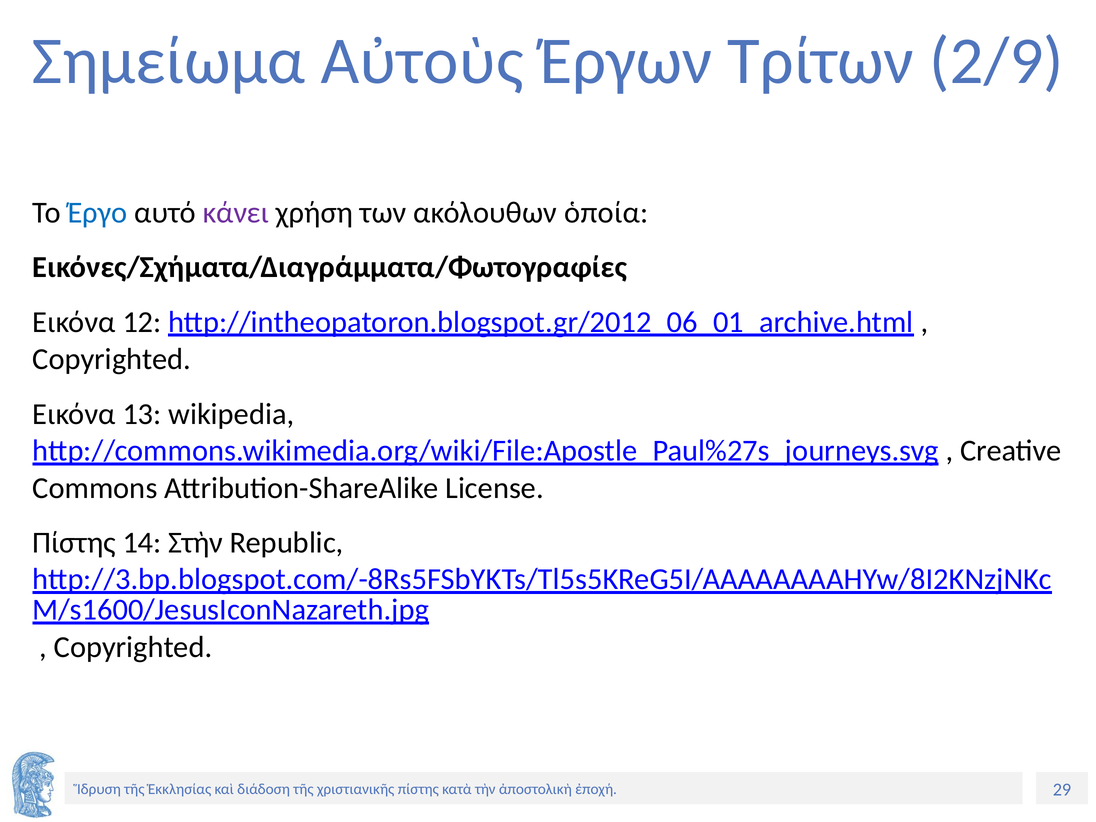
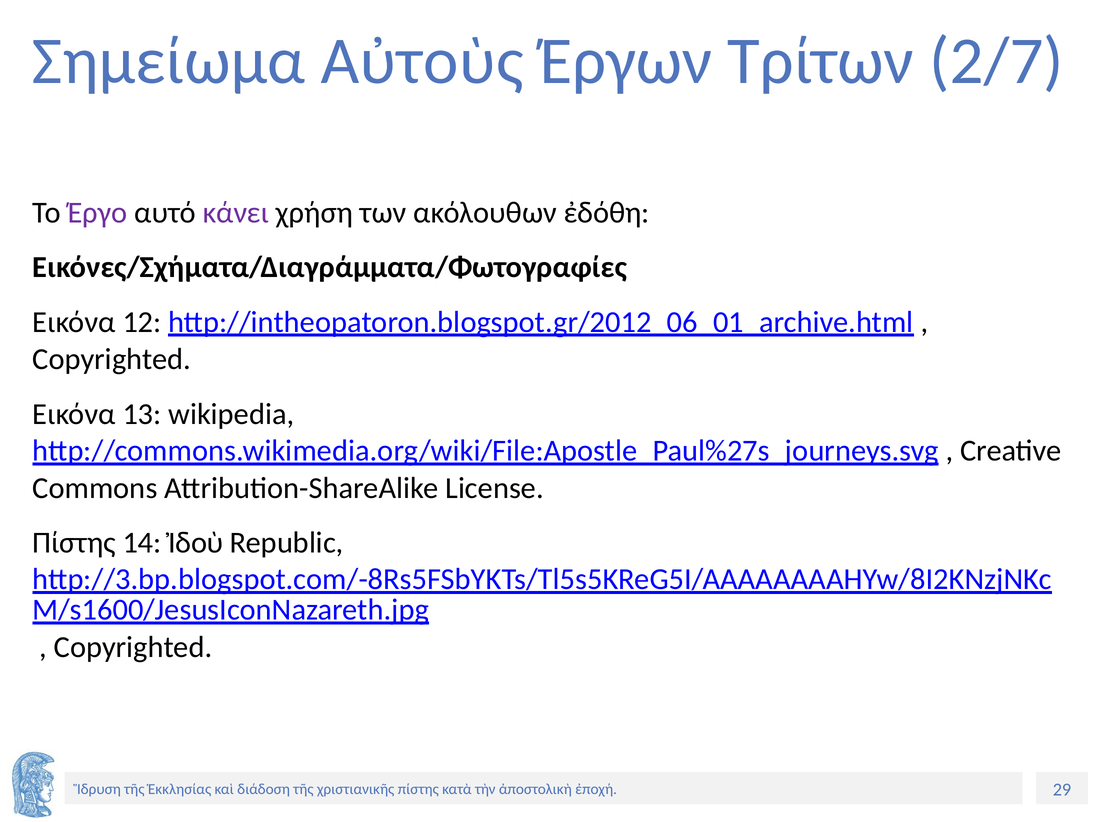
2/9: 2/9 -> 2/7
Έργο colour: blue -> purple
ὁποία: ὁποία -> ἐδόθη
Στὴν: Στὴν -> Ἰδοὺ
